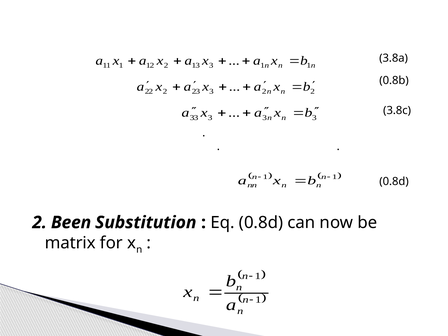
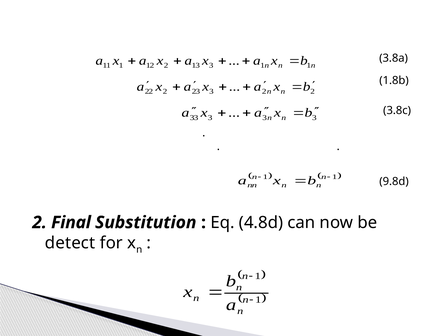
0.8b: 0.8b -> 1.8b
0.8d at (394, 181): 0.8d -> 9.8d
Been: Been -> Final
Eq 0.8d: 0.8d -> 4.8d
matrix: matrix -> detect
